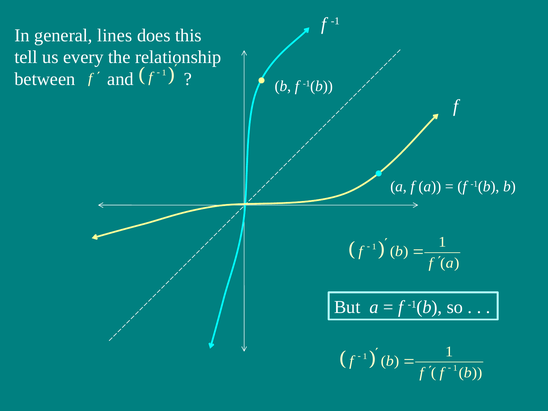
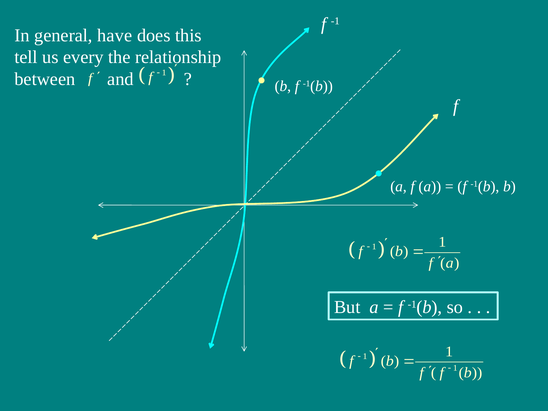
lines: lines -> have
